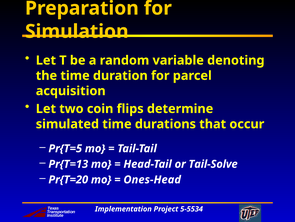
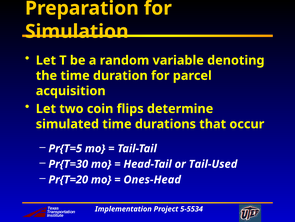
Pr{T=13: Pr{T=13 -> Pr{T=30
Tail-Solve: Tail-Solve -> Tail-Used
